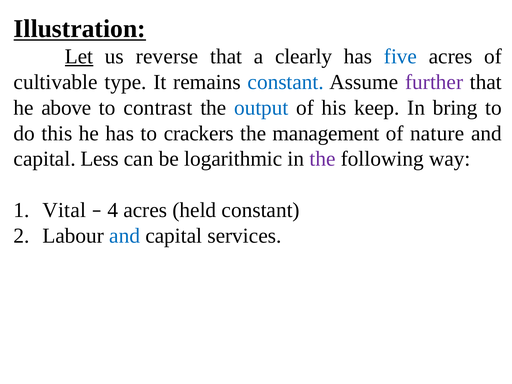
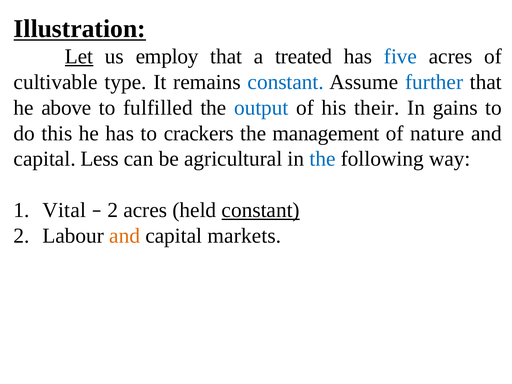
reverse: reverse -> employ
clearly: clearly -> treated
further colour: purple -> blue
contrast: contrast -> fulfilled
keep: keep -> their
bring: bring -> gains
logarithmic: logarithmic -> agricultural
the at (323, 159) colour: purple -> blue
4 at (113, 210): 4 -> 2
constant at (261, 210) underline: none -> present
and at (125, 236) colour: blue -> orange
services: services -> markets
